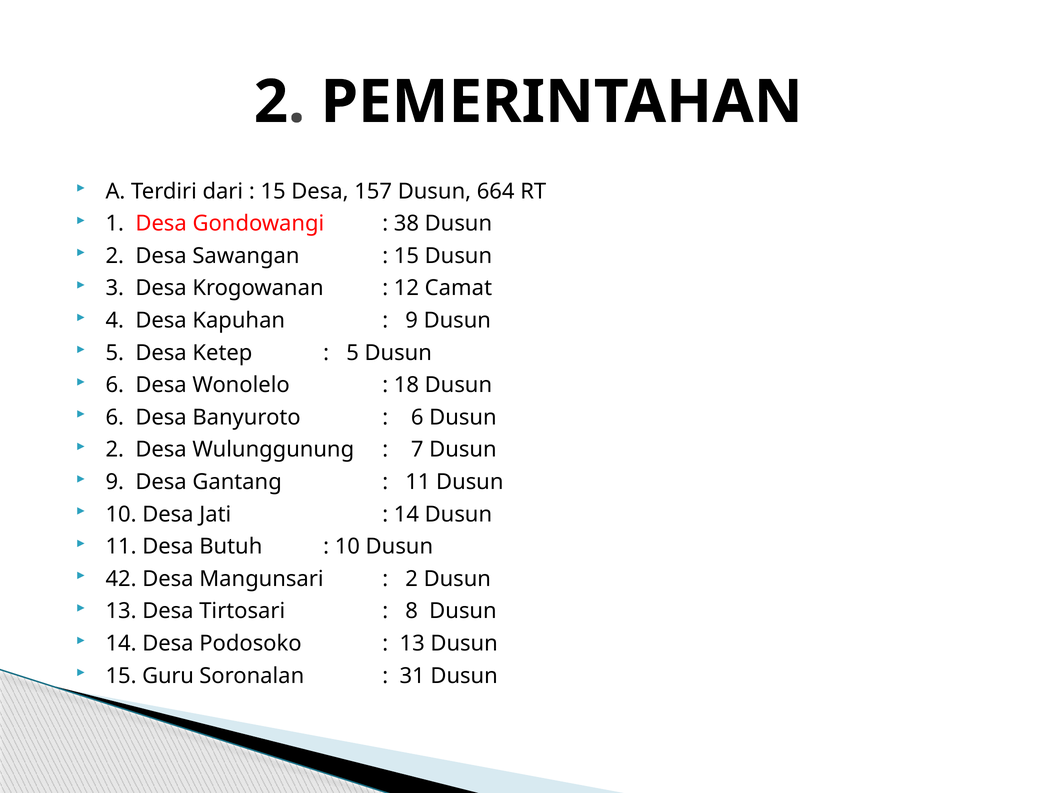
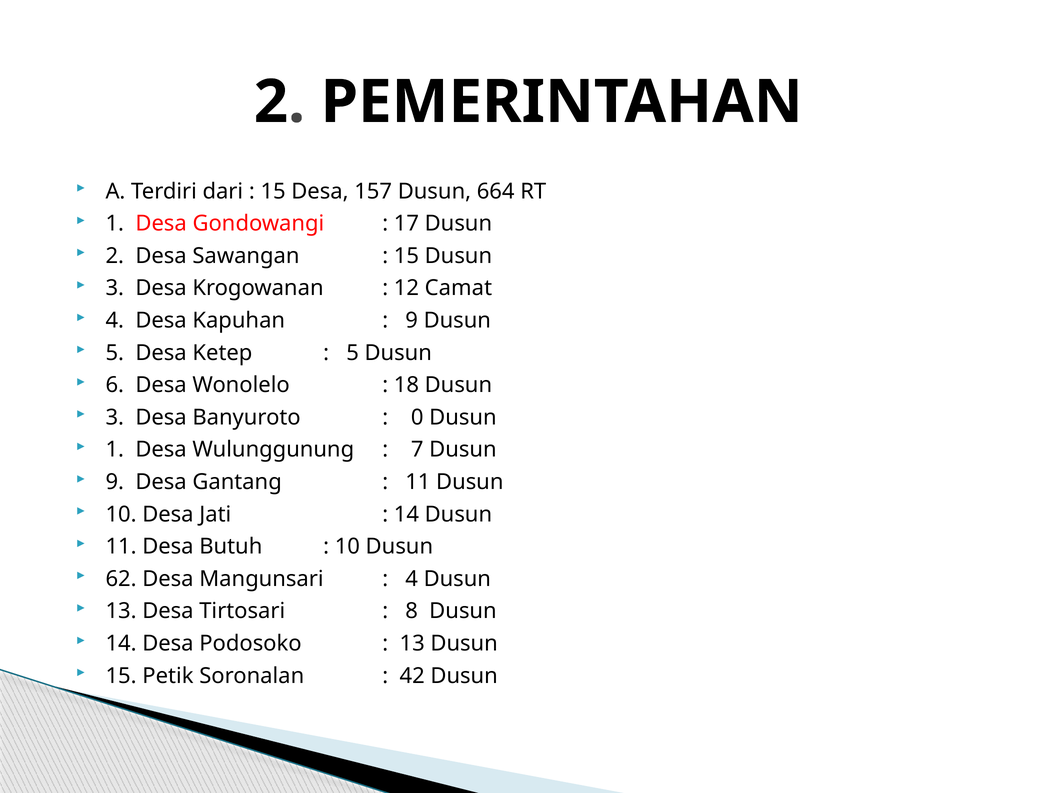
38: 38 -> 17
6 at (115, 417): 6 -> 3
6 at (417, 417): 6 -> 0
2 at (115, 450): 2 -> 1
42: 42 -> 62
2 at (412, 579): 2 -> 4
Guru: Guru -> Petik
31: 31 -> 42
